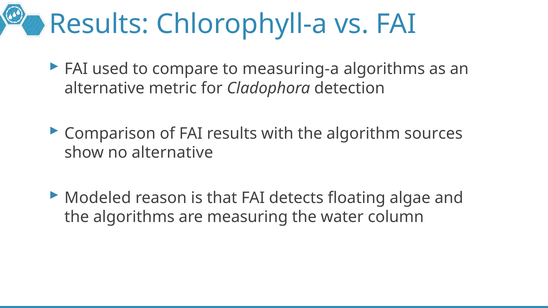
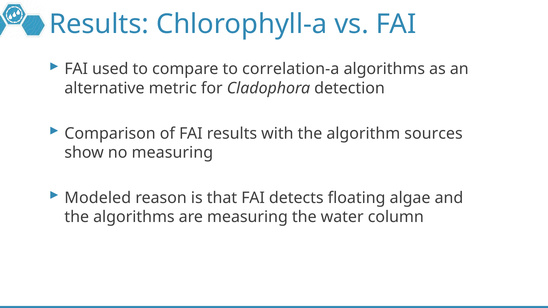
measuring-a: measuring-a -> correlation-a
no alternative: alternative -> measuring
